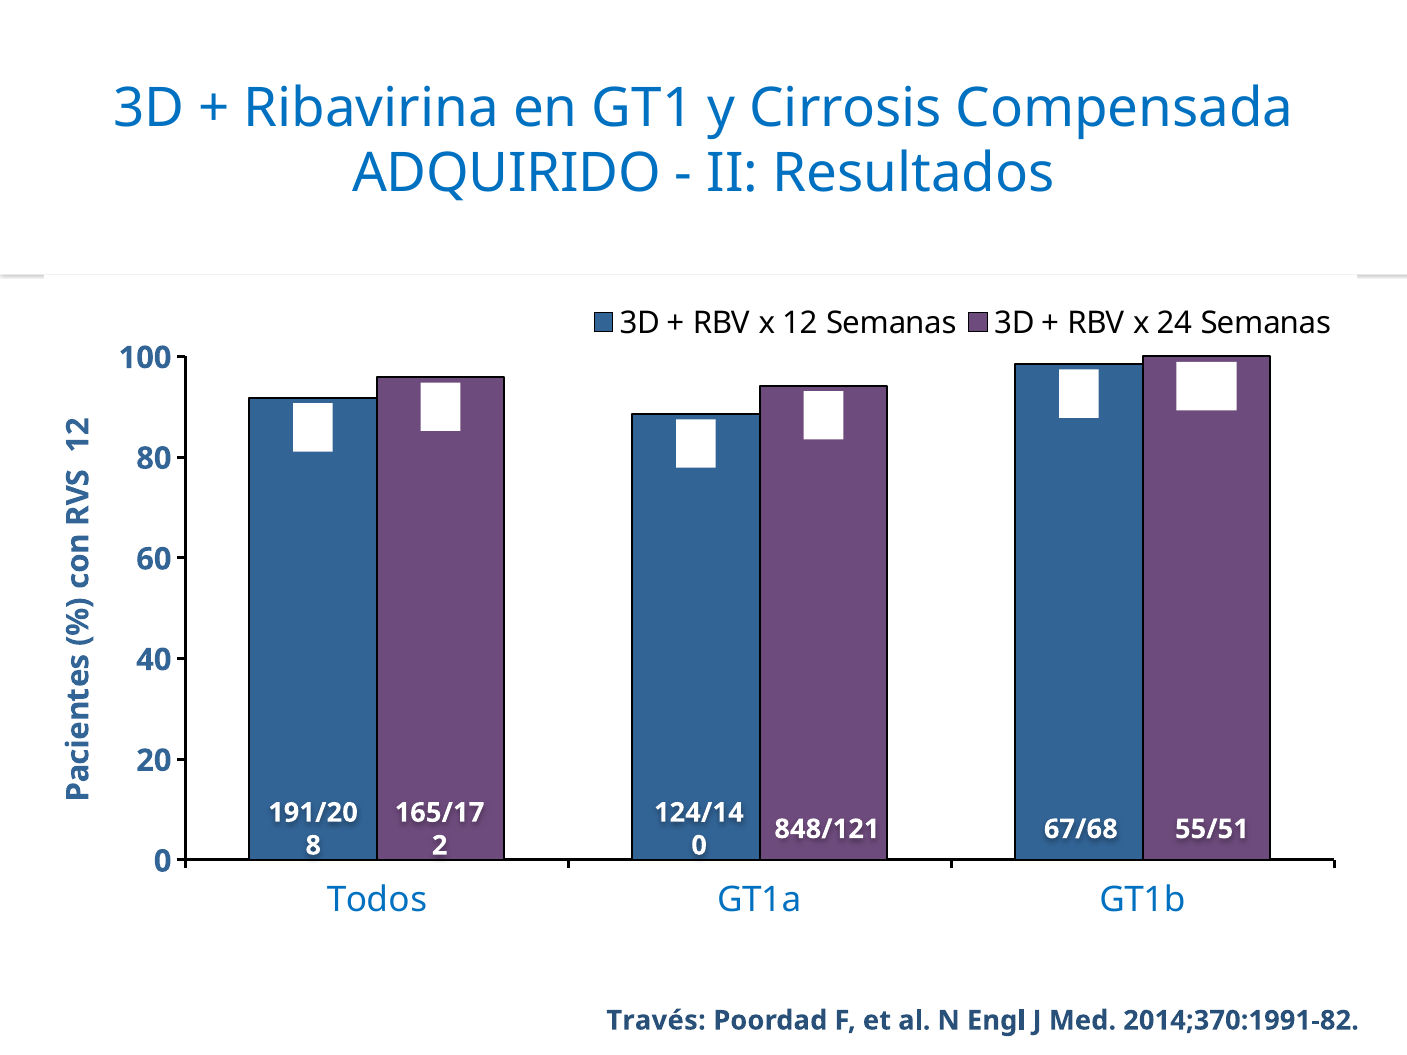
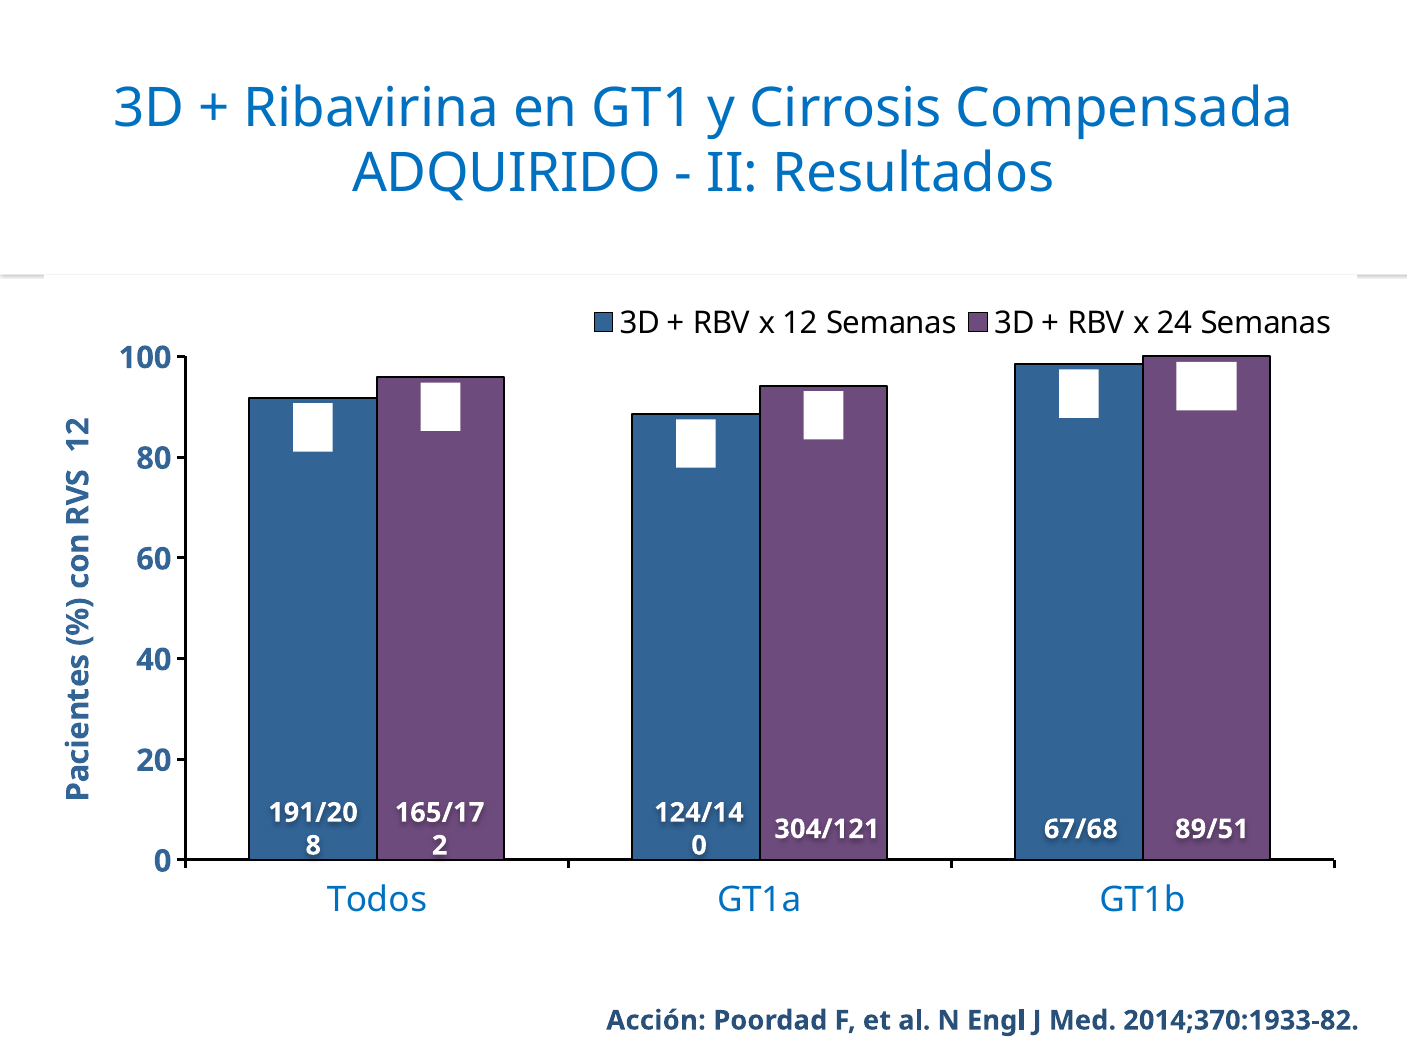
848/121: 848/121 -> 304/121
55/51: 55/51 -> 89/51
Través: Través -> Acción
2014;370:1991-82: 2014;370:1991-82 -> 2014;370:1933-82
